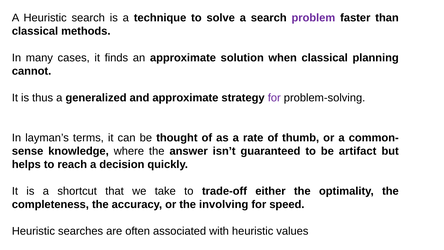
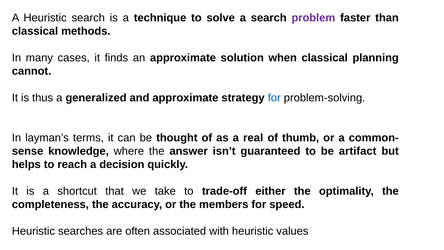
for at (274, 98) colour: purple -> blue
rate: rate -> real
involving: involving -> members
